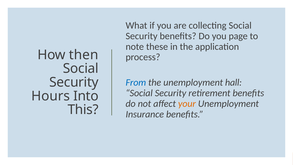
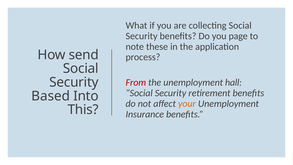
then: then -> send
From colour: blue -> red
Hours: Hours -> Based
